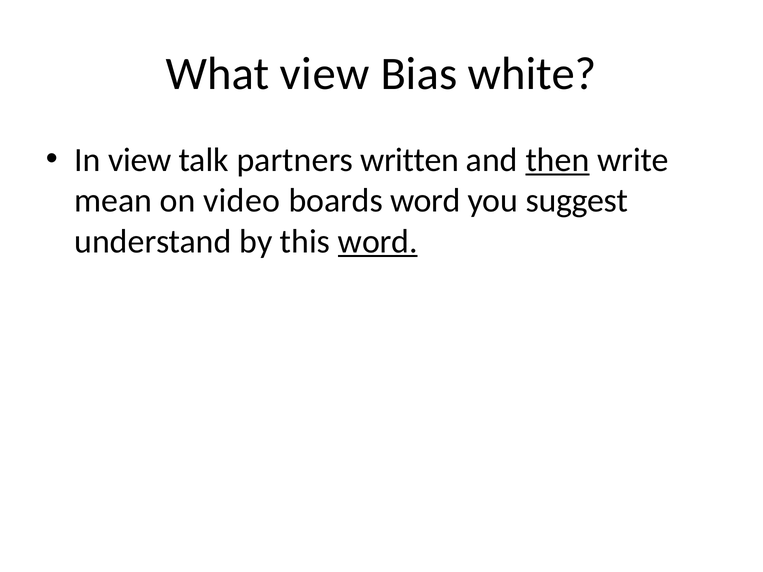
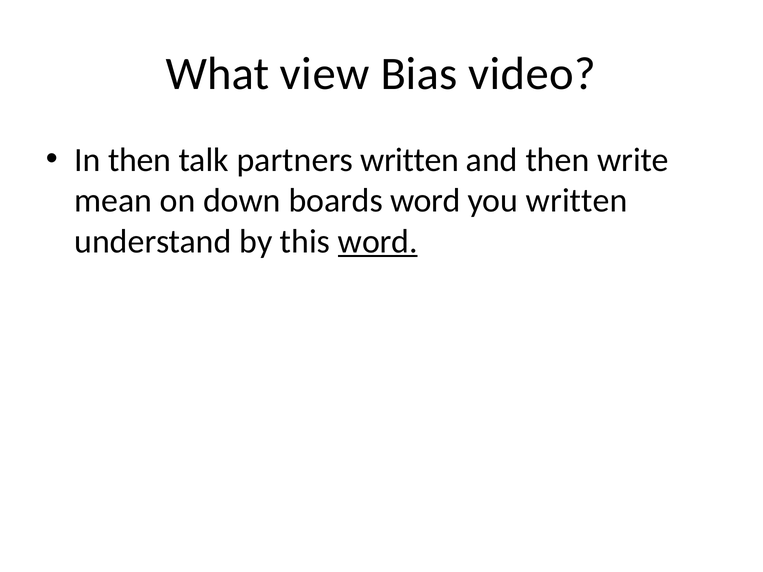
white: white -> video
In view: view -> then
then at (557, 160) underline: present -> none
video: video -> down
you suggest: suggest -> written
